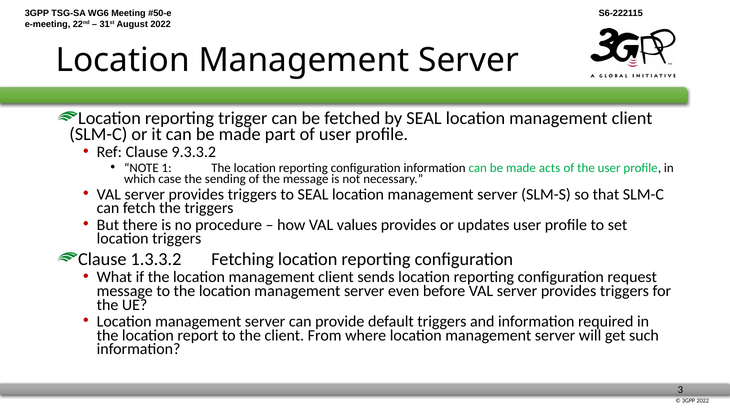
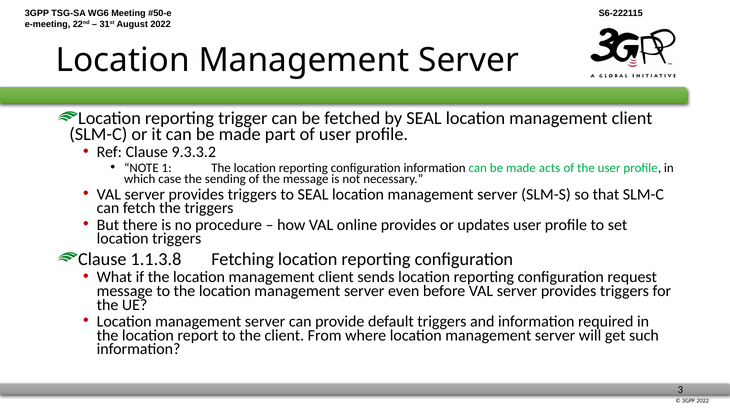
values: values -> online
1.3.3.2: 1.3.3.2 -> 1.1.3.8
